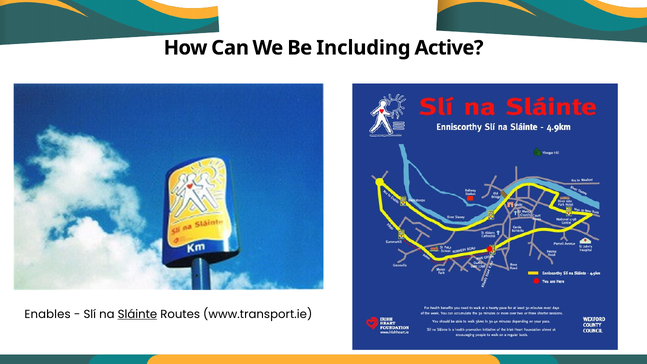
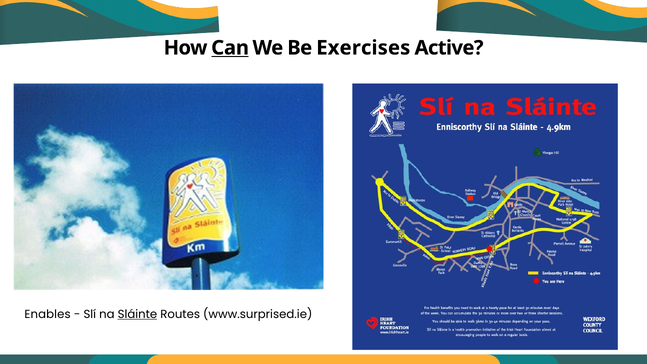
Can underline: none -> present
Including: Including -> Exercises
www.transport.ie: www.transport.ie -> www.surprised.ie
